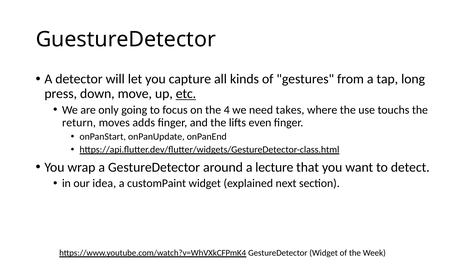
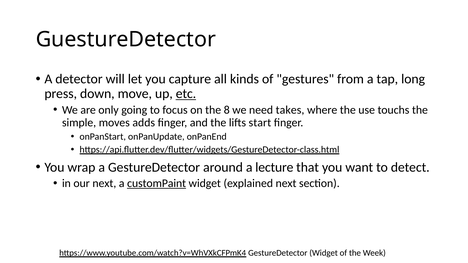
4: 4 -> 8
return: return -> simple
even: even -> start
our idea: idea -> next
customPaint underline: none -> present
